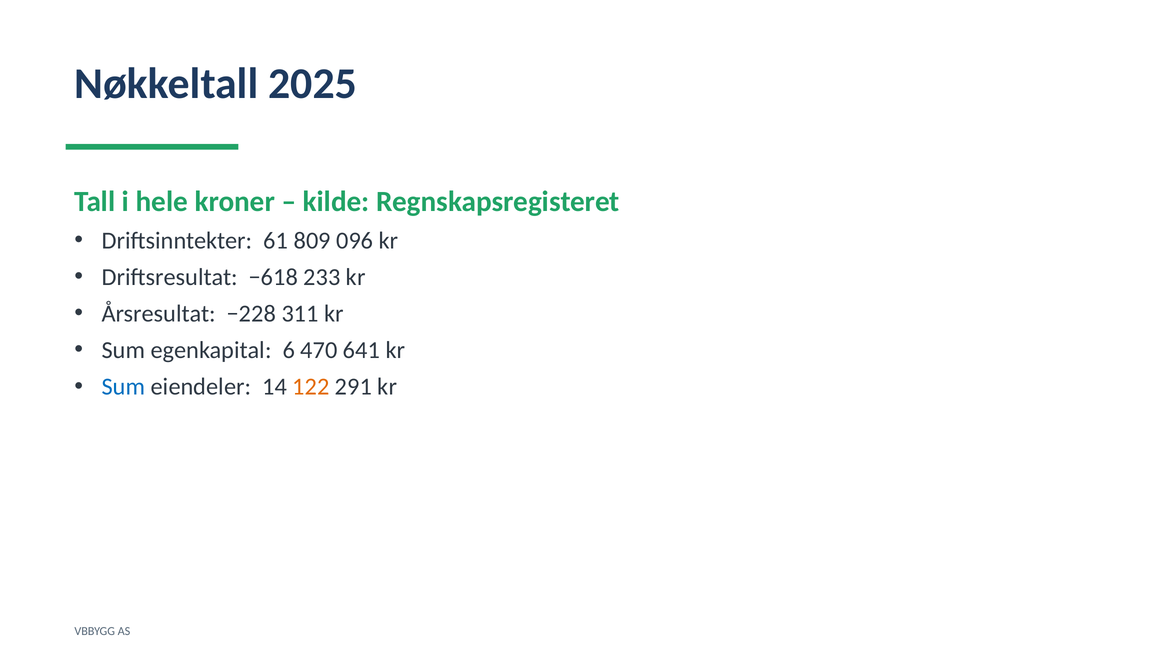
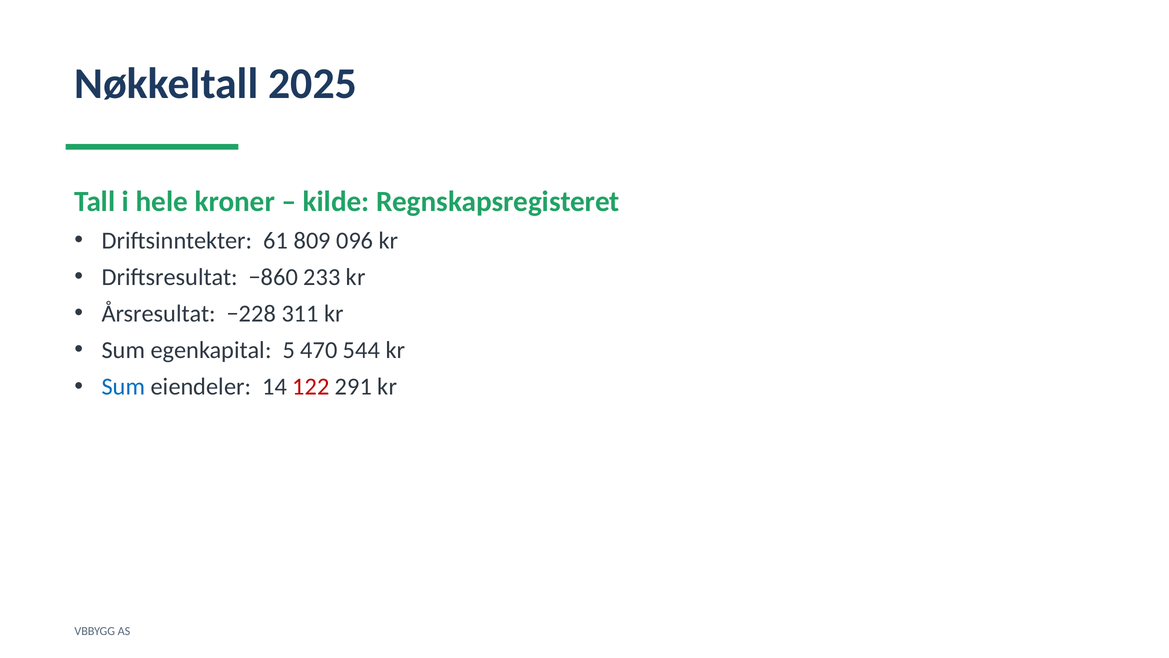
−618: −618 -> −860
6: 6 -> 5
641: 641 -> 544
122 colour: orange -> red
